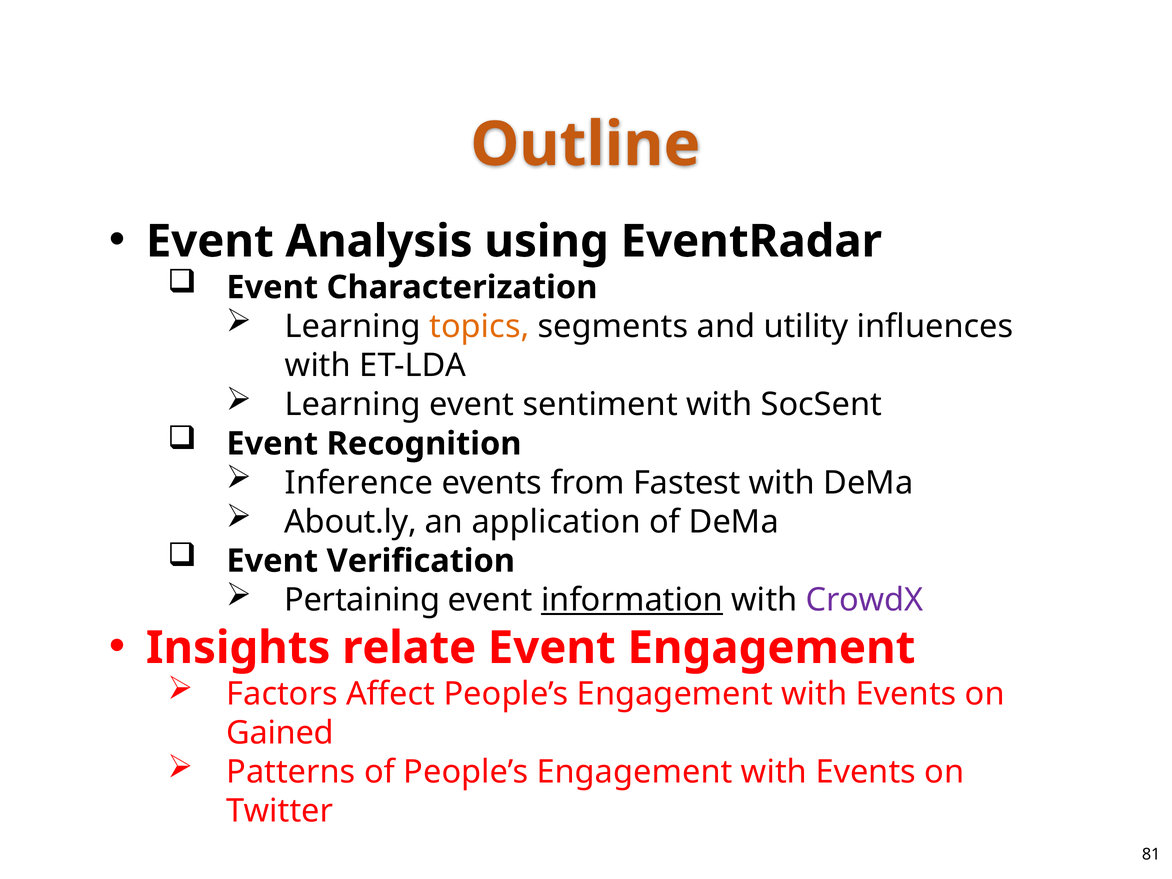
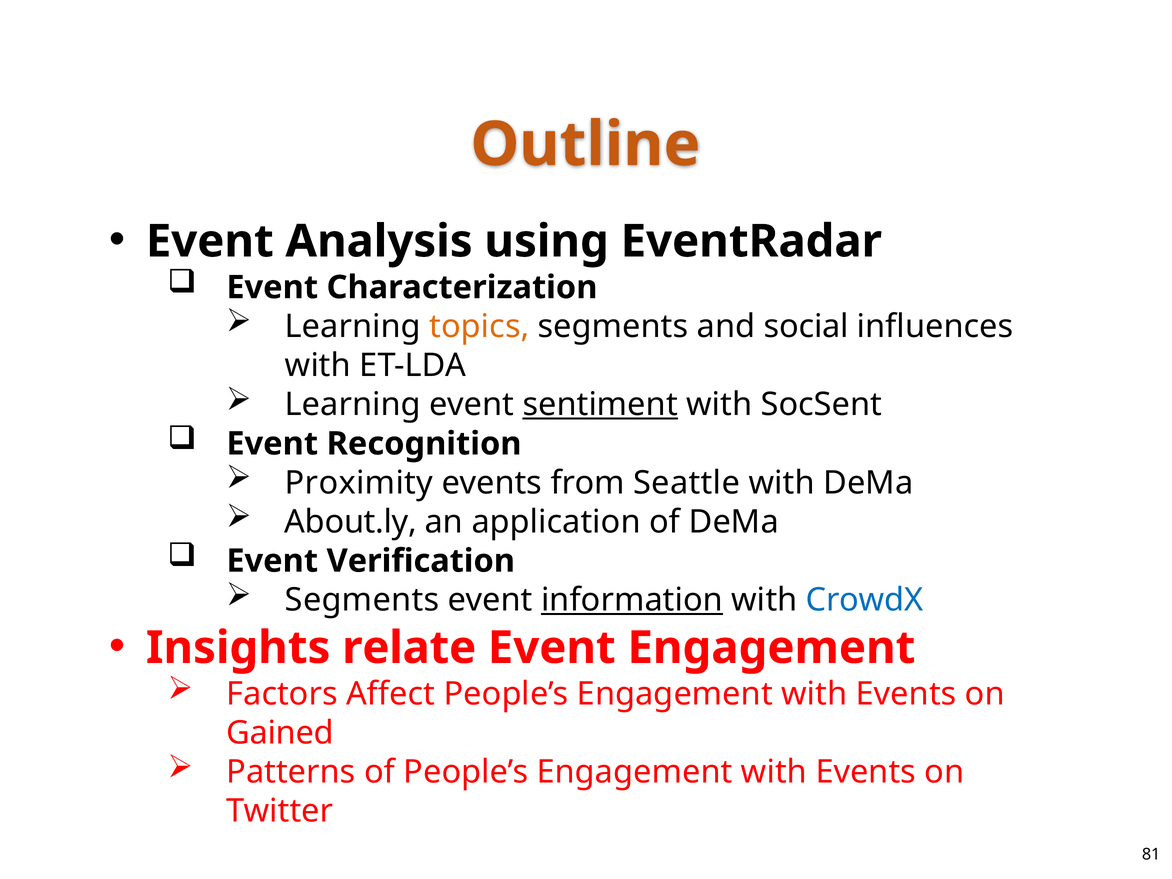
utility: utility -> social
sentiment underline: none -> present
Inference: Inference -> Proximity
Fastest: Fastest -> Seattle
Pertaining at (362, 600): Pertaining -> Segments
CrowdX colour: purple -> blue
